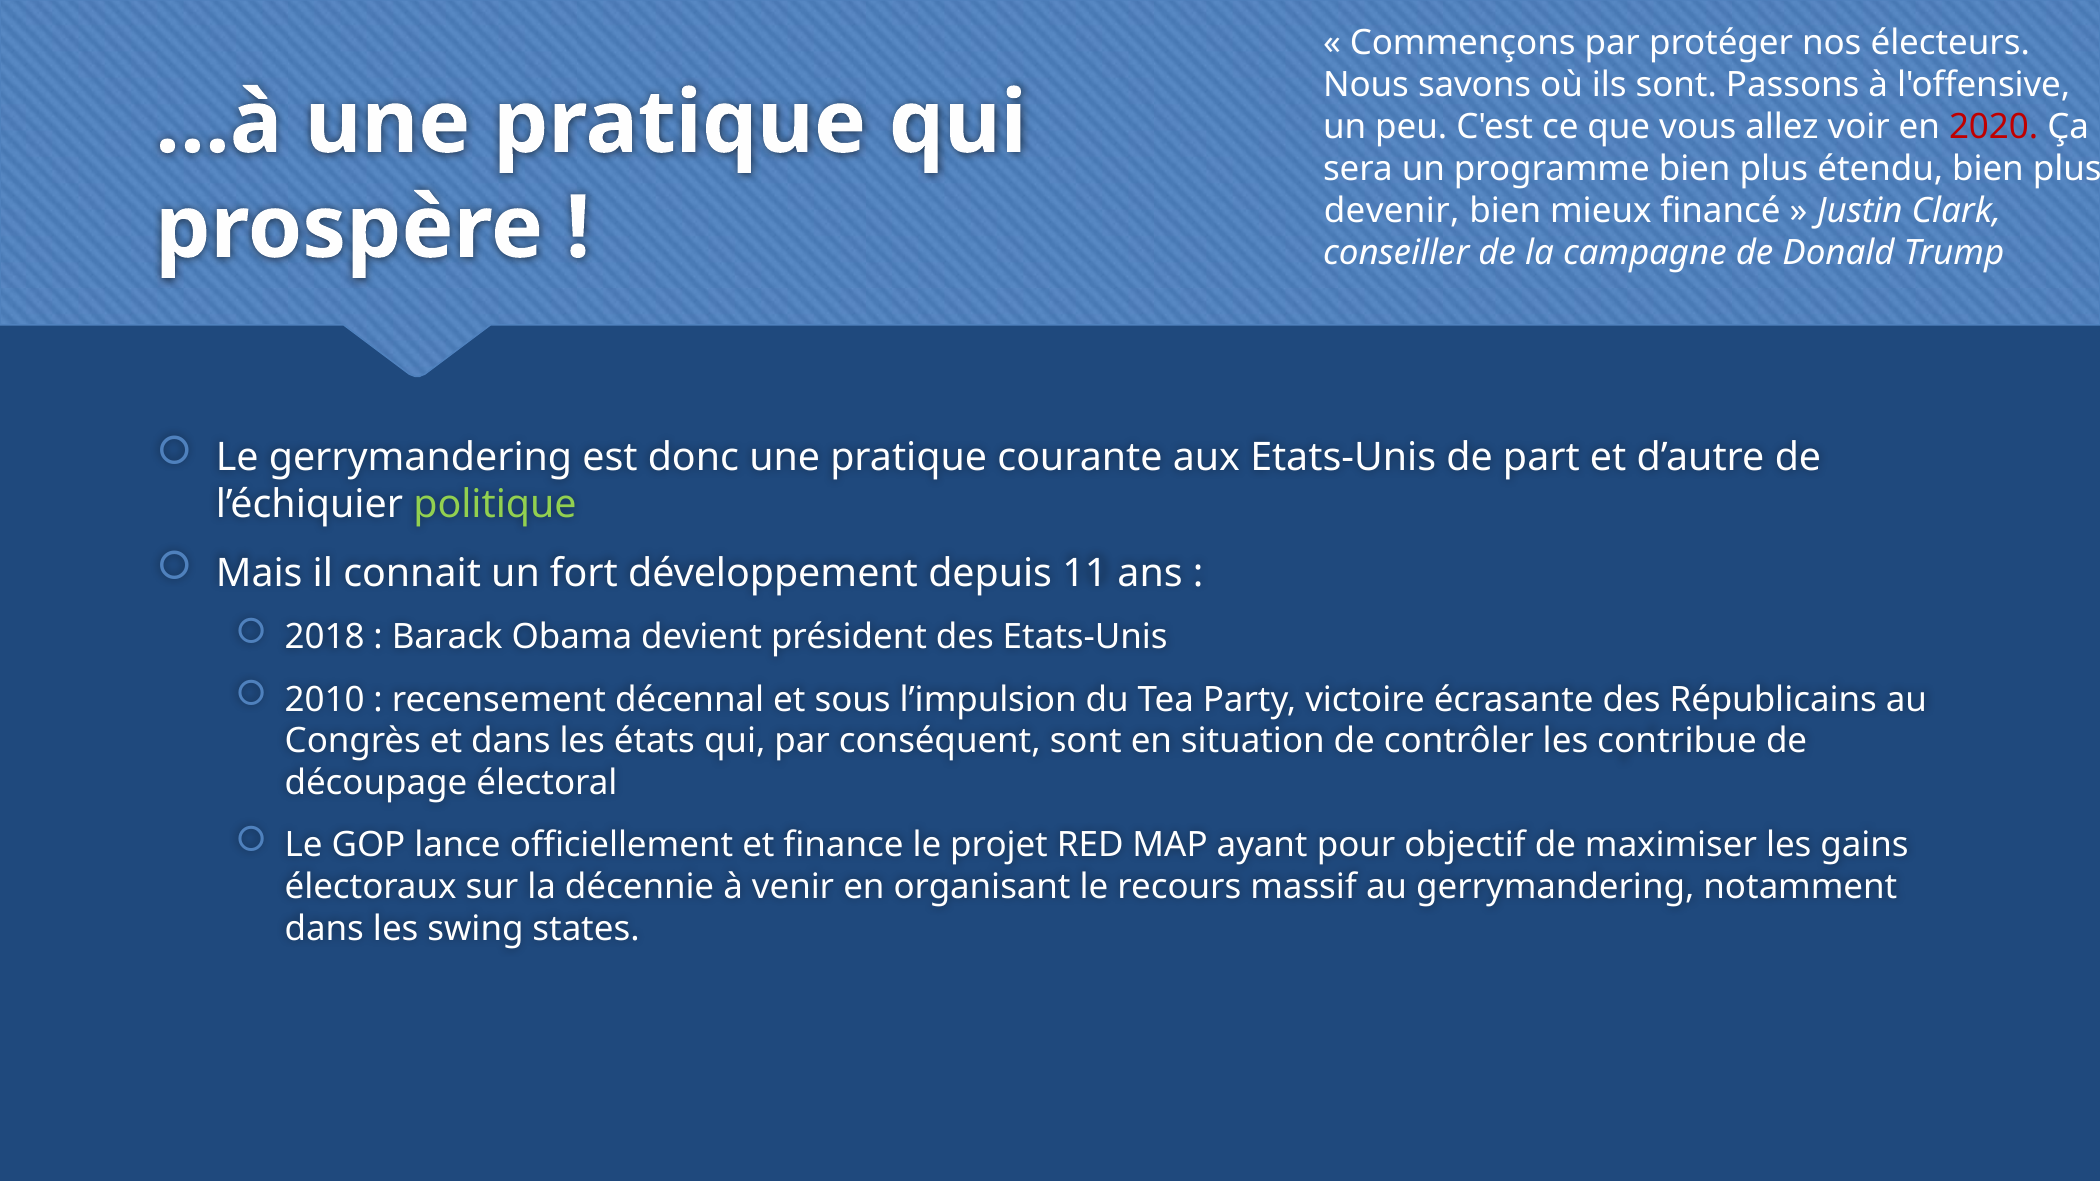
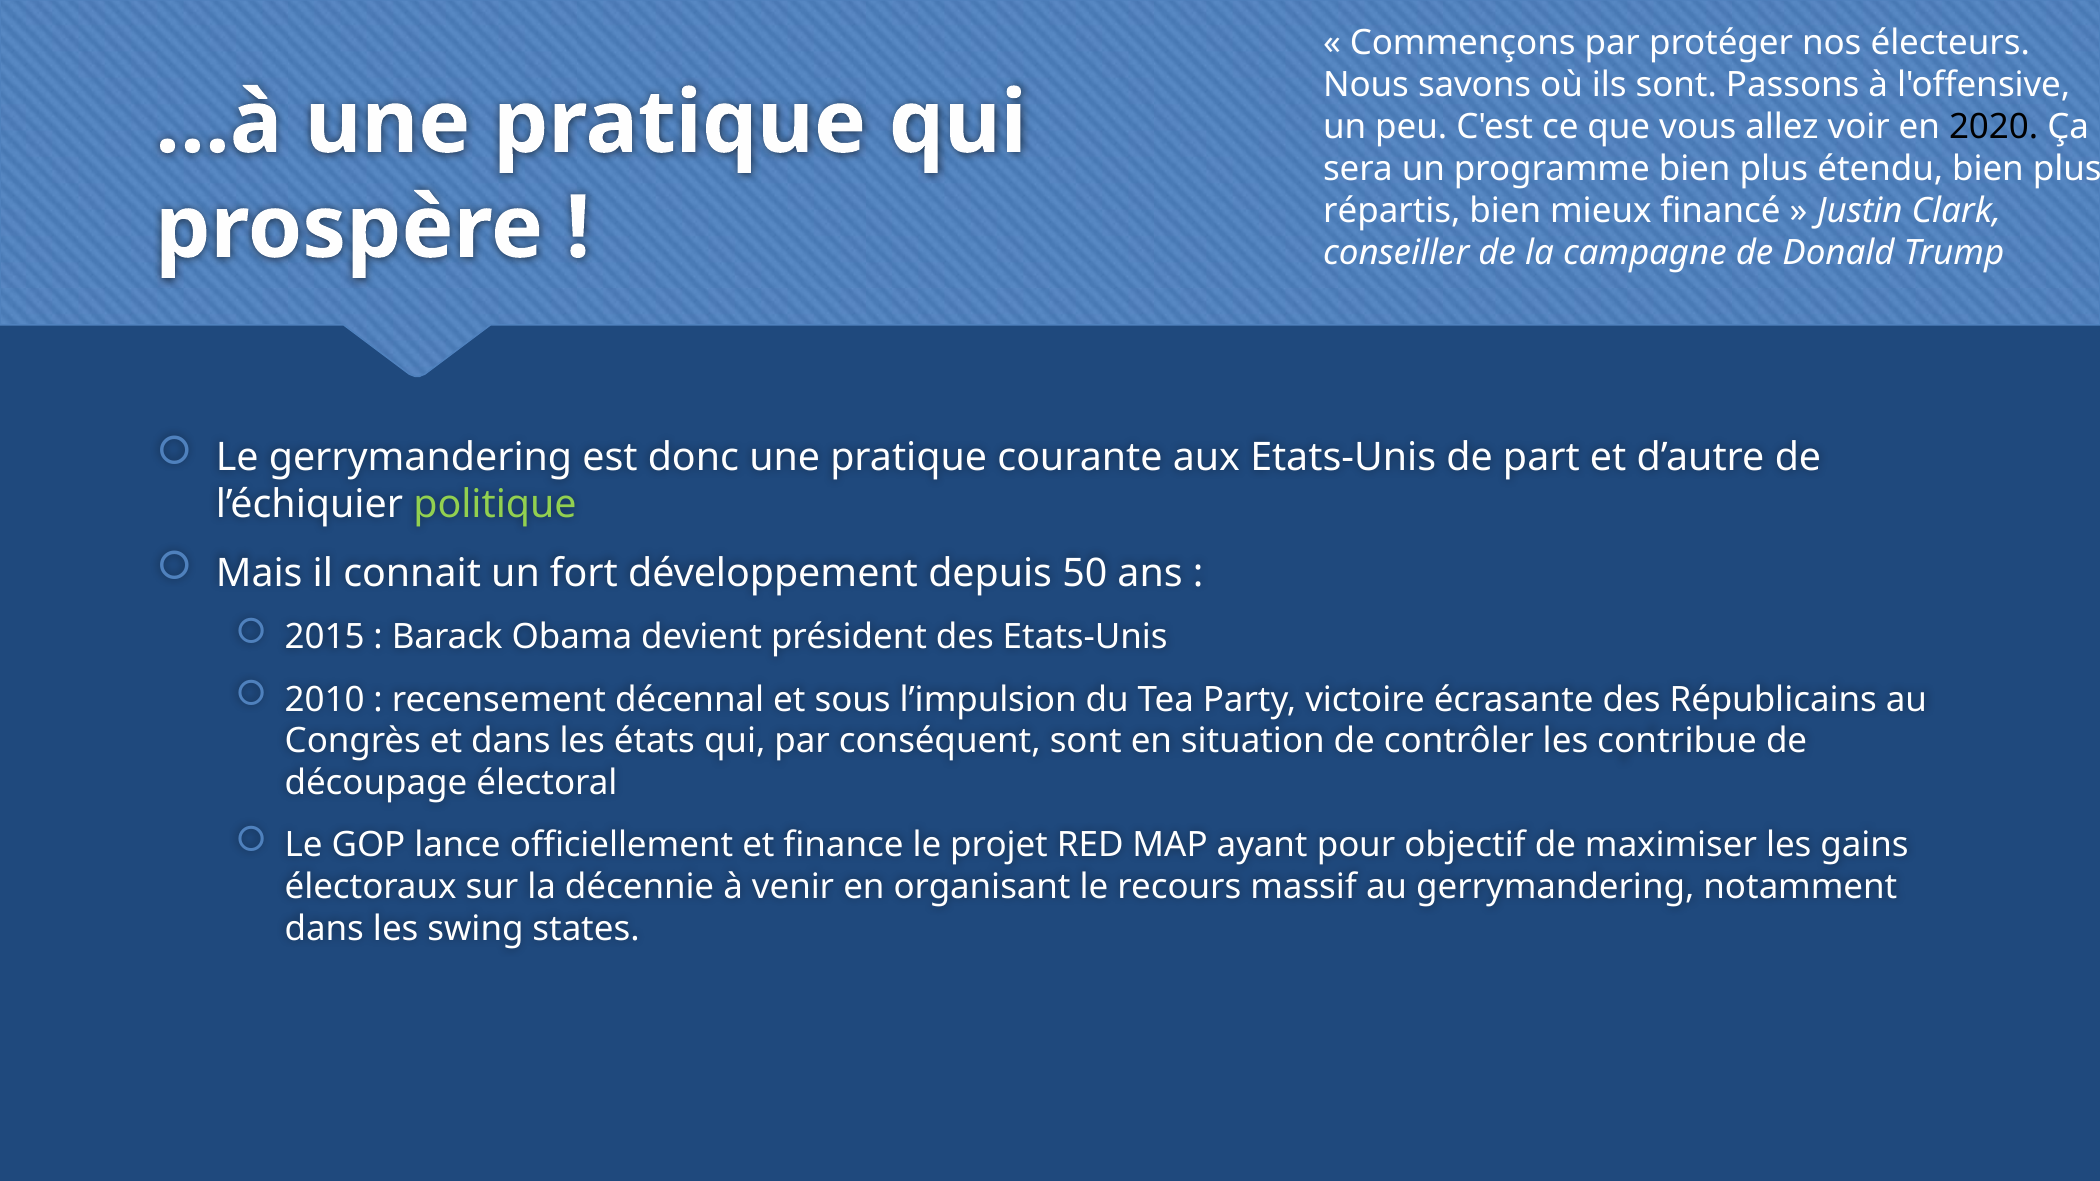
2020 colour: red -> black
devenir: devenir -> répartis
11: 11 -> 50
2018: 2018 -> 2015
